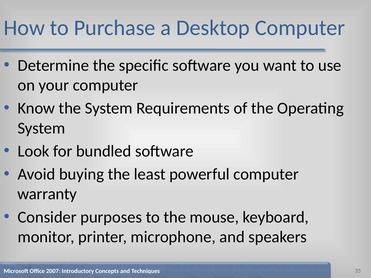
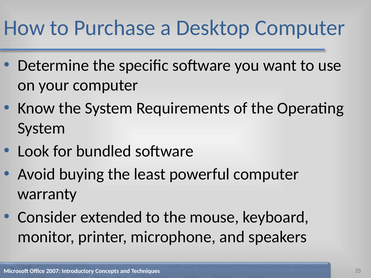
purposes: purposes -> extended
